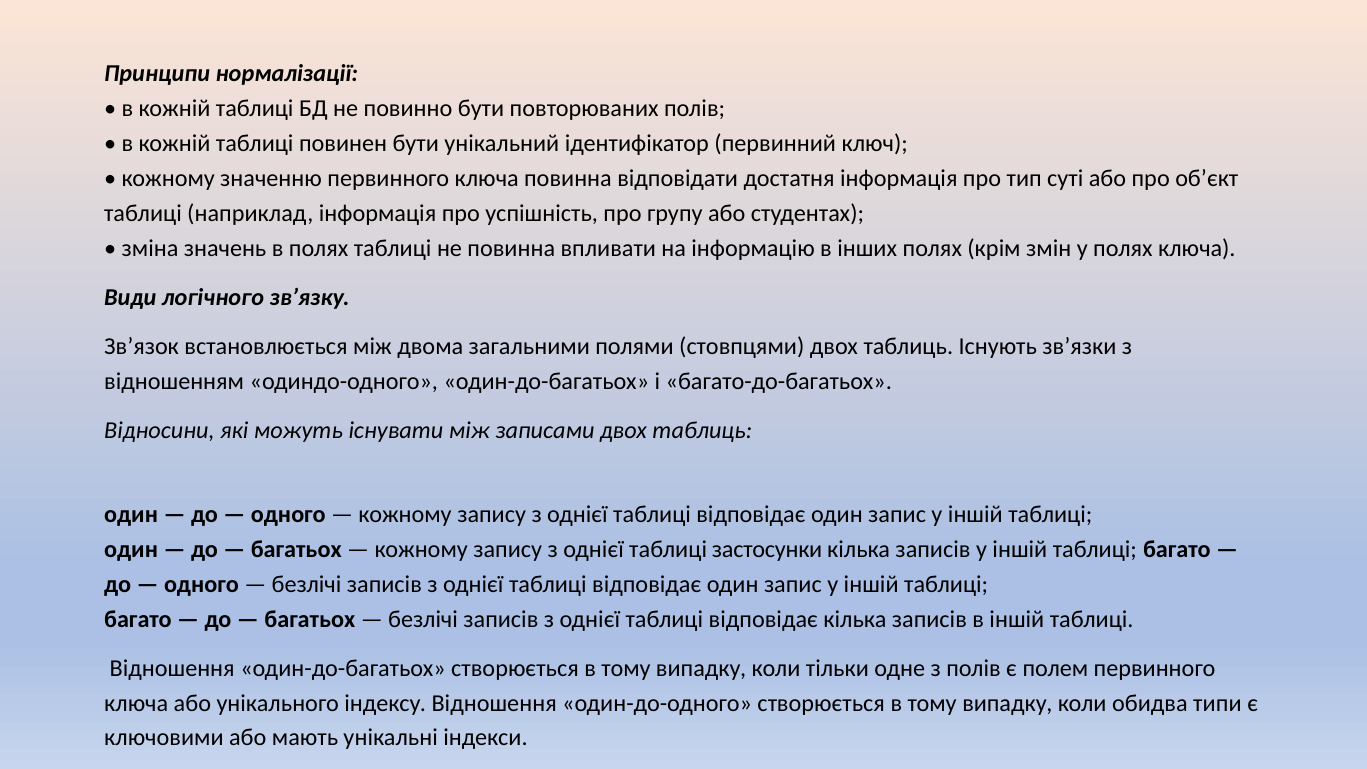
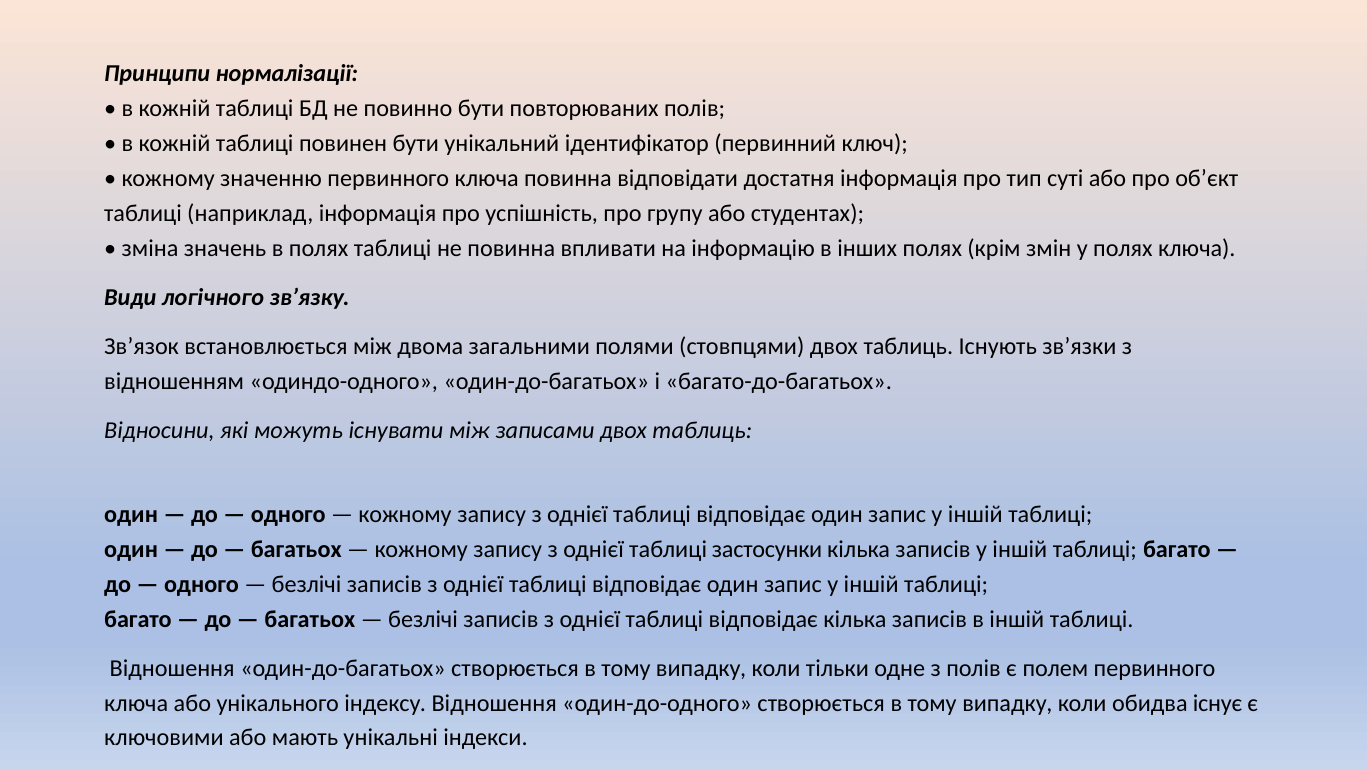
типи: типи -> існує
